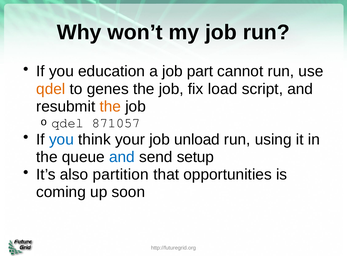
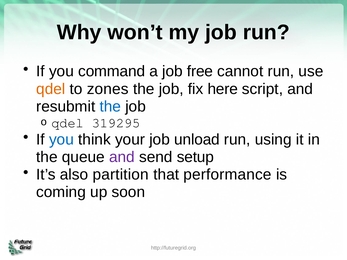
education: education -> command
part: part -> free
genes: genes -> zones
load: load -> here
the at (110, 107) colour: orange -> blue
871057: 871057 -> 319295
and at (122, 157) colour: blue -> purple
opportunities: opportunities -> performance
